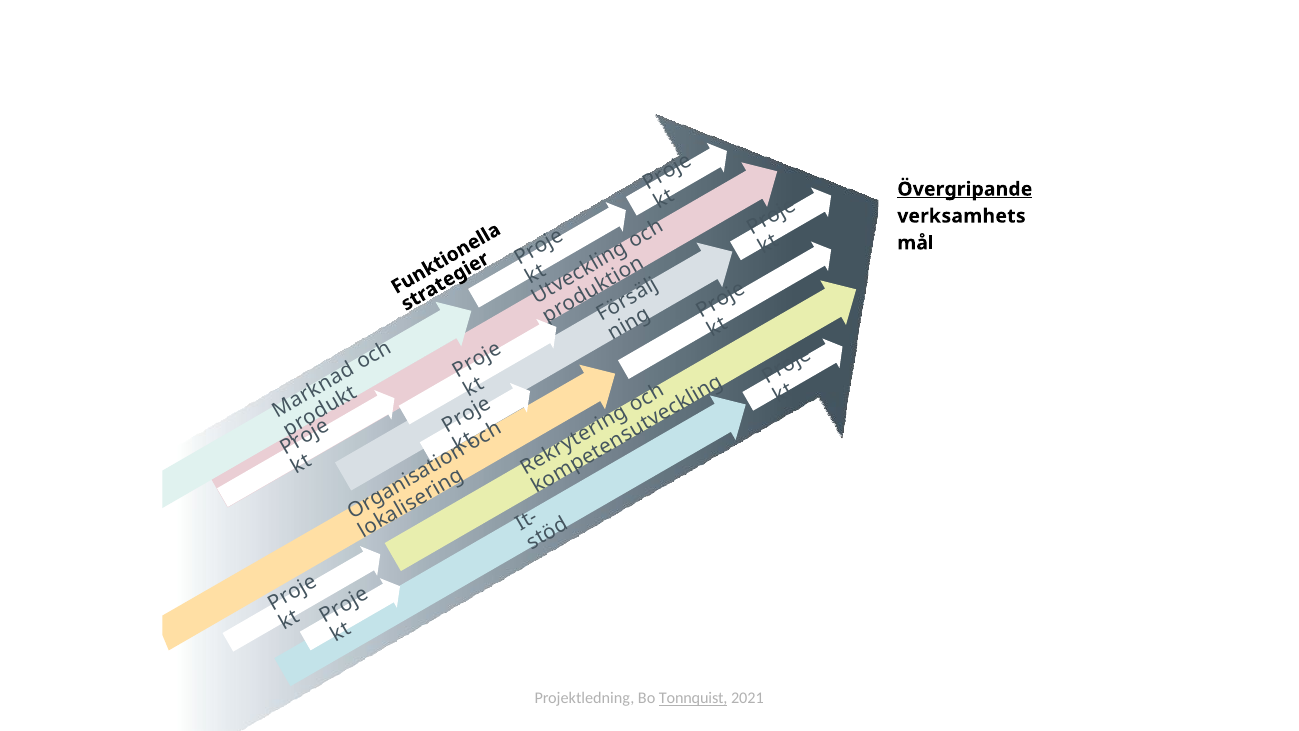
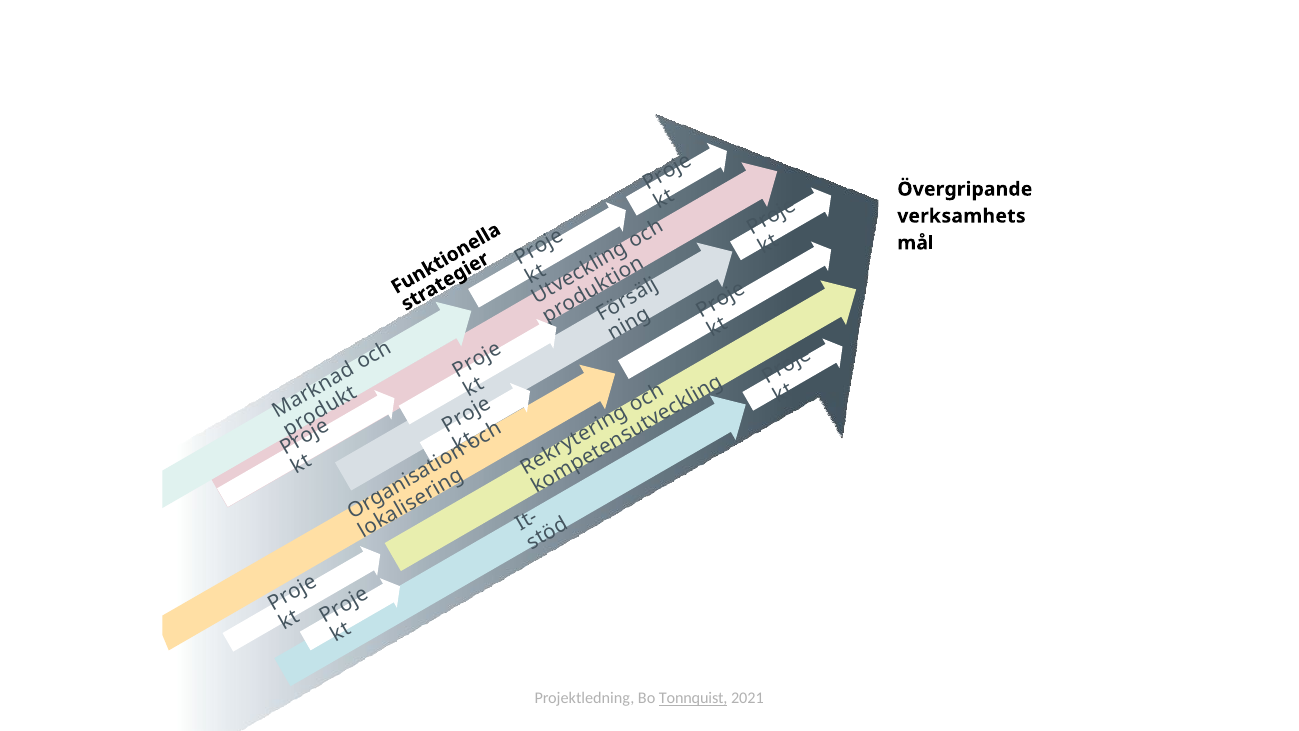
Övergripande underline: present -> none
